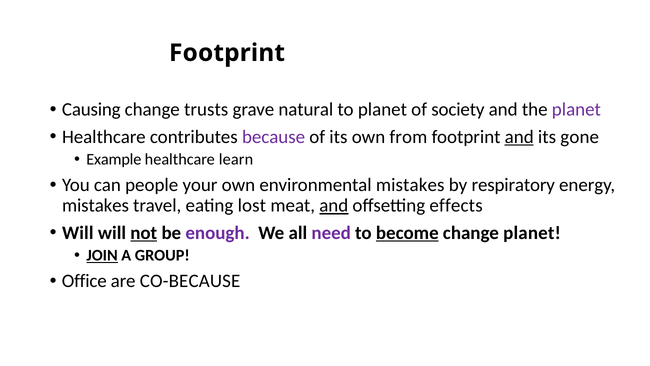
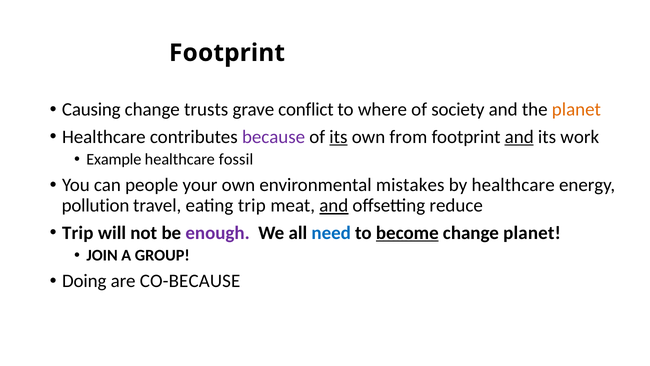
natural: natural -> conflict
to planet: planet -> where
planet at (576, 110) colour: purple -> orange
its at (338, 137) underline: none -> present
gone: gone -> work
learn: learn -> fossil
by respiratory: respiratory -> healthcare
mistakes at (95, 205): mistakes -> pollution
eating lost: lost -> trip
effects: effects -> reduce
Will at (78, 233): Will -> Trip
not underline: present -> none
need colour: purple -> blue
JOIN underline: present -> none
Office: Office -> Doing
